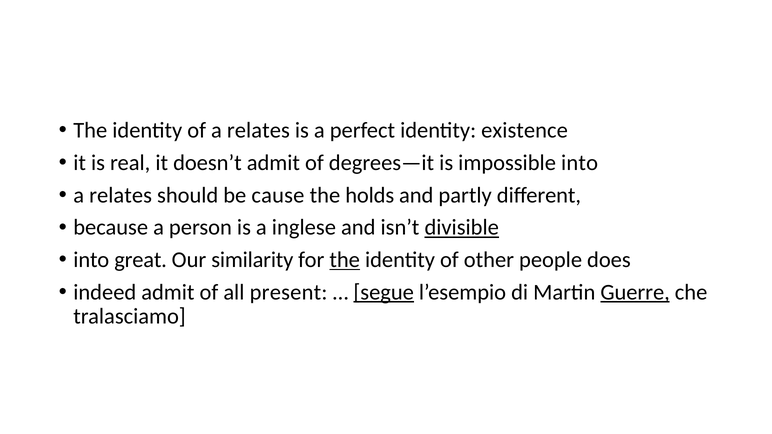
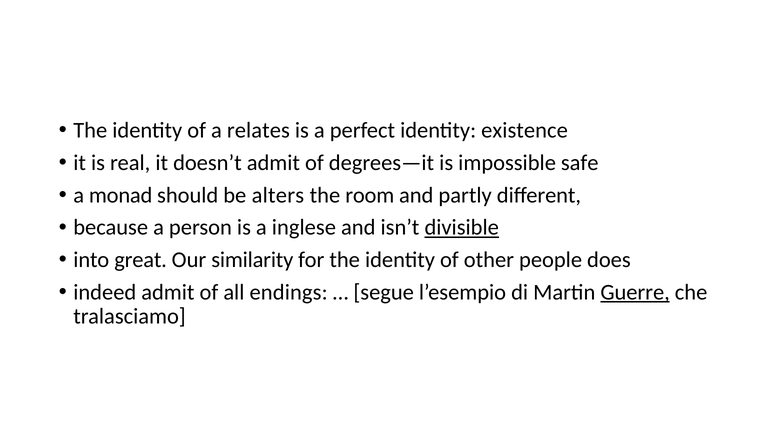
impossible into: into -> safe
relates at (121, 195): relates -> monad
cause: cause -> alters
holds: holds -> room
the at (345, 260) underline: present -> none
present: present -> endings
segue underline: present -> none
